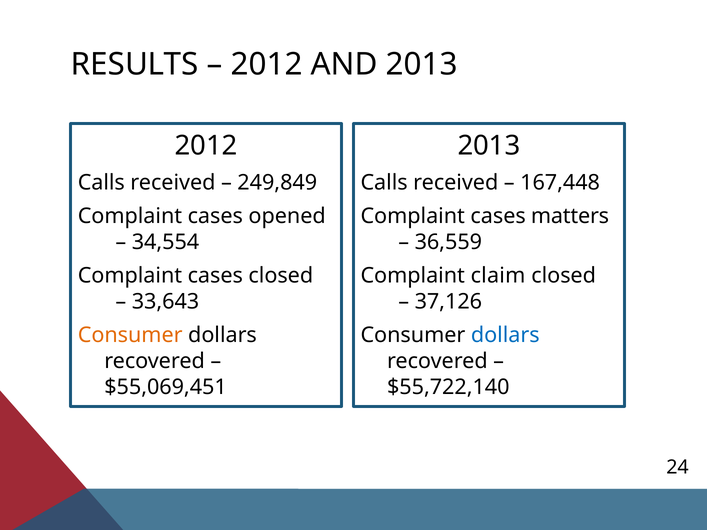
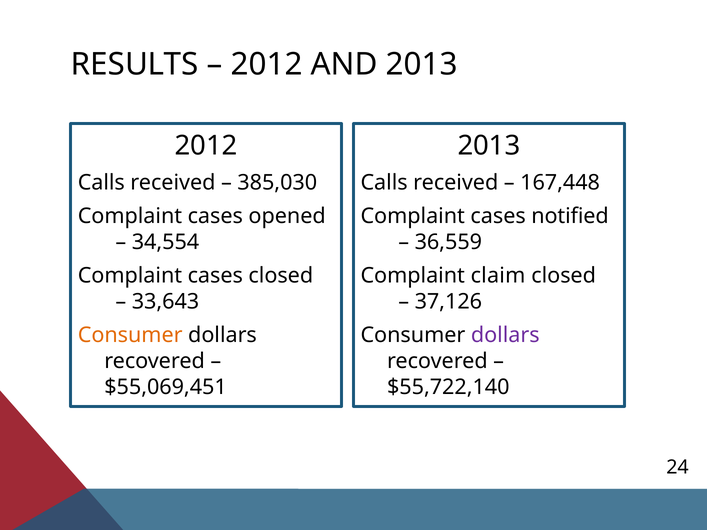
249,849: 249,849 -> 385,030
matters: matters -> notified
dollars at (505, 335) colour: blue -> purple
